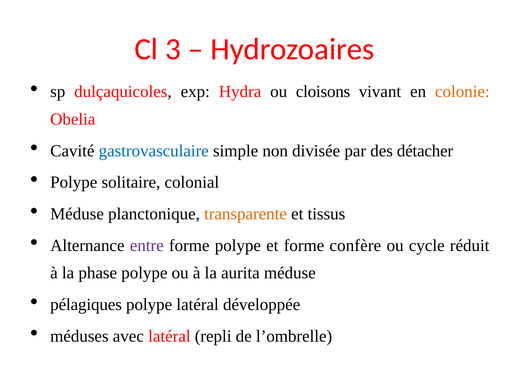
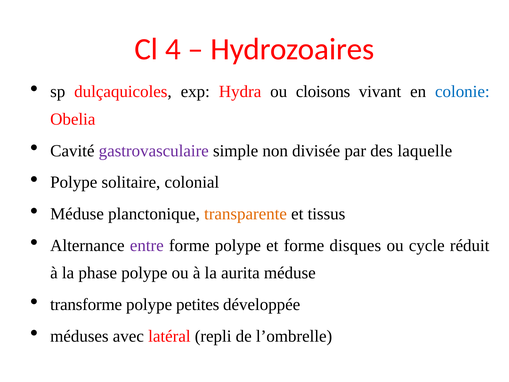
3: 3 -> 4
colonie colour: orange -> blue
gastrovasculaire colour: blue -> purple
détacher: détacher -> laquelle
confère: confère -> disques
pélagiques: pélagiques -> transforme
polype latéral: latéral -> petites
